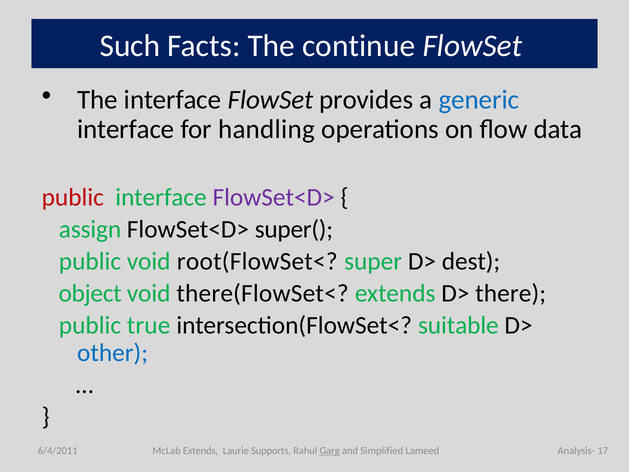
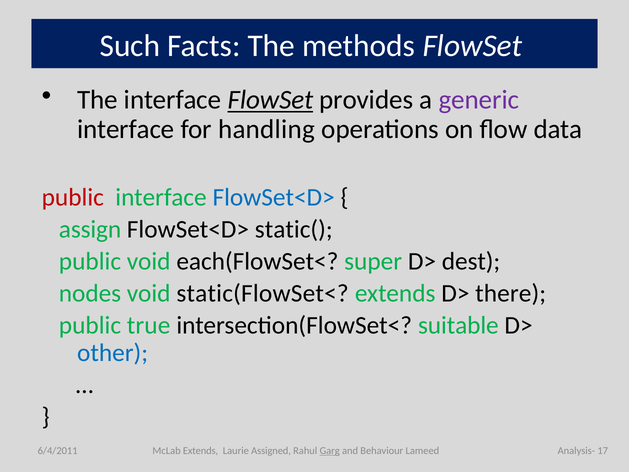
continue: continue -> methods
FlowSet at (270, 100) underline: none -> present
generic colour: blue -> purple
FlowSet<D> at (274, 197) colour: purple -> blue
super(: super( -> static(
root(FlowSet<: root(FlowSet< -> each(FlowSet<
object: object -> nodes
there(FlowSet<: there(FlowSet< -> static(FlowSet<
Supports: Supports -> Assigned
Simplified: Simplified -> Behaviour
